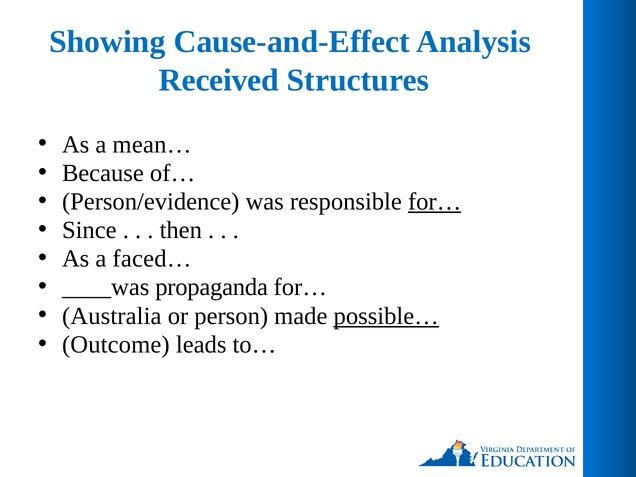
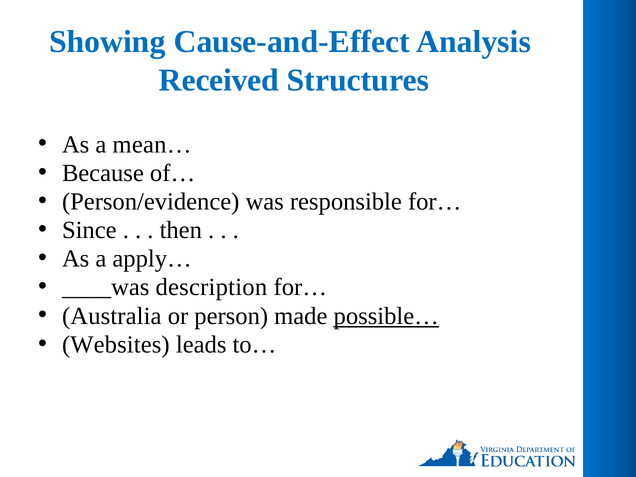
for… at (435, 202) underline: present -> none
faced…: faced… -> apply…
propaganda: propaganda -> description
Outcome: Outcome -> Websites
